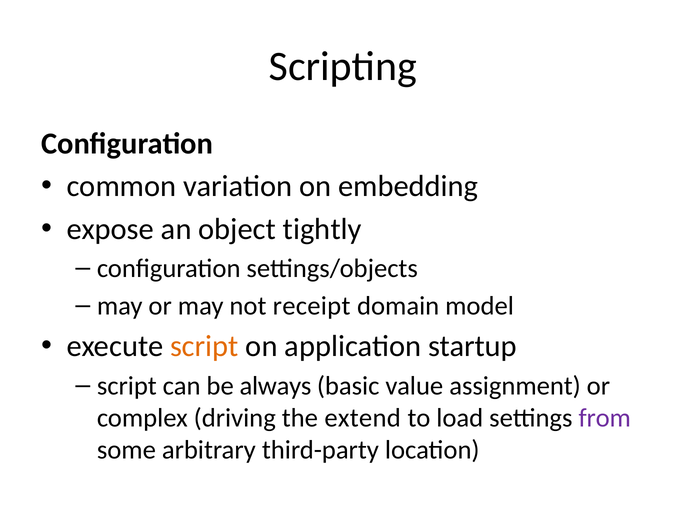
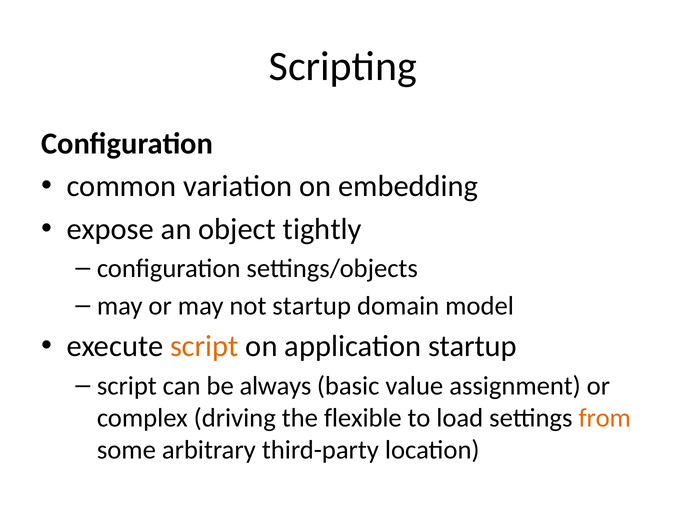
not receipt: receipt -> startup
extend: extend -> flexible
from colour: purple -> orange
